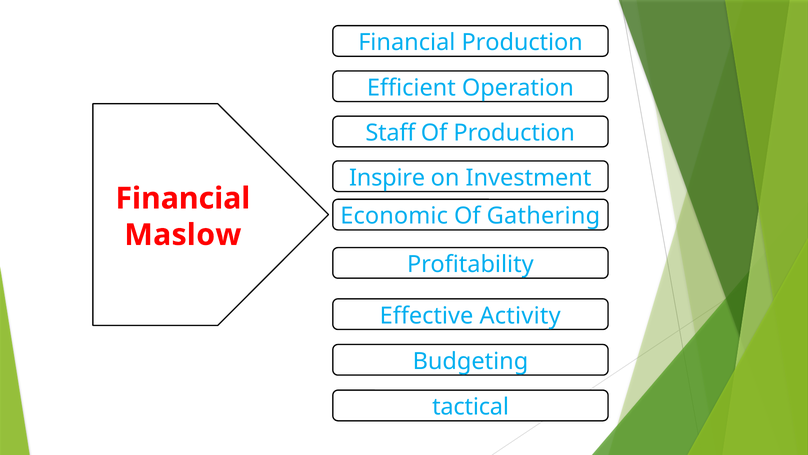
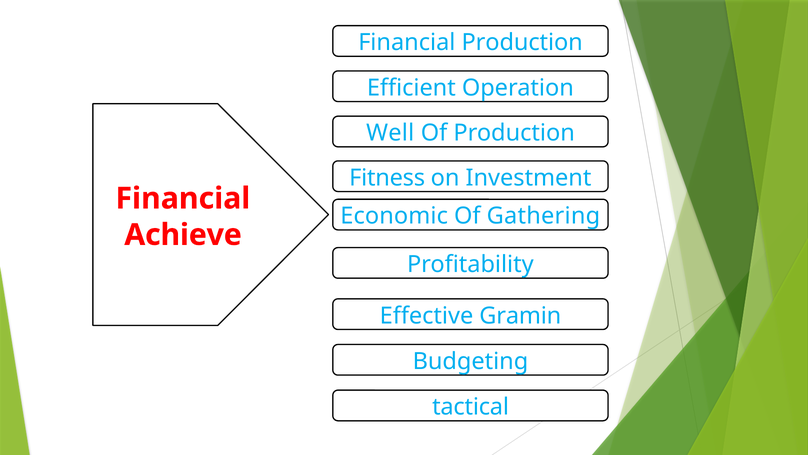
Staff: Staff -> Well
Inspire: Inspire -> Fitness
Maslow: Maslow -> Achieve
Activity: Activity -> Gramin
